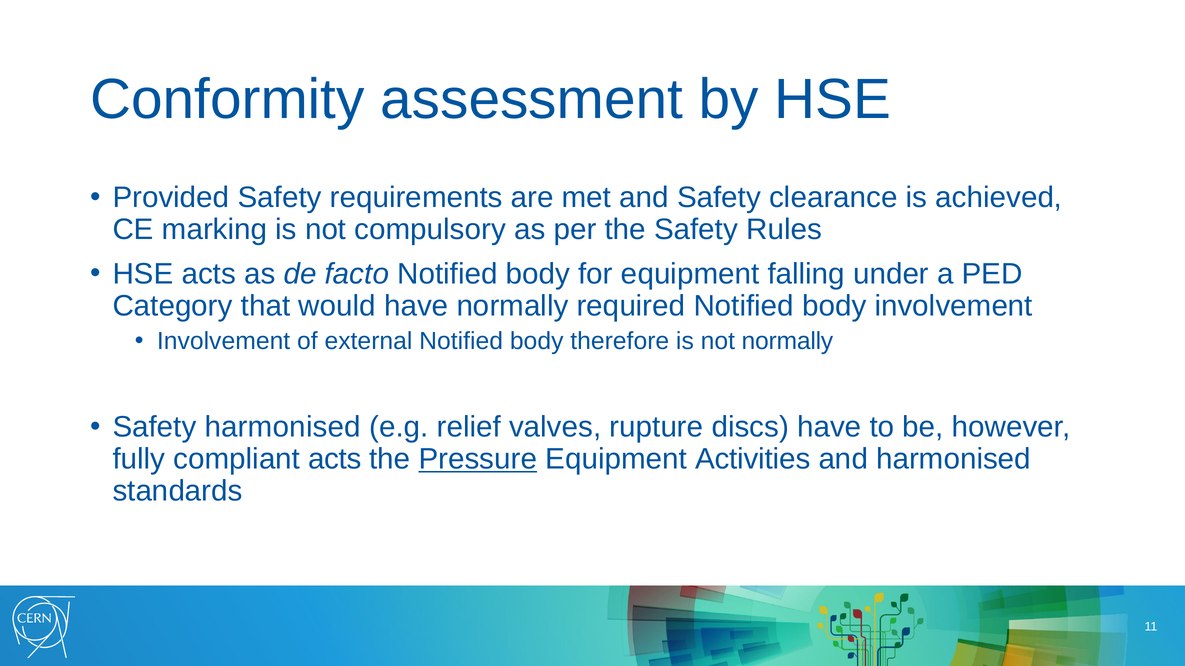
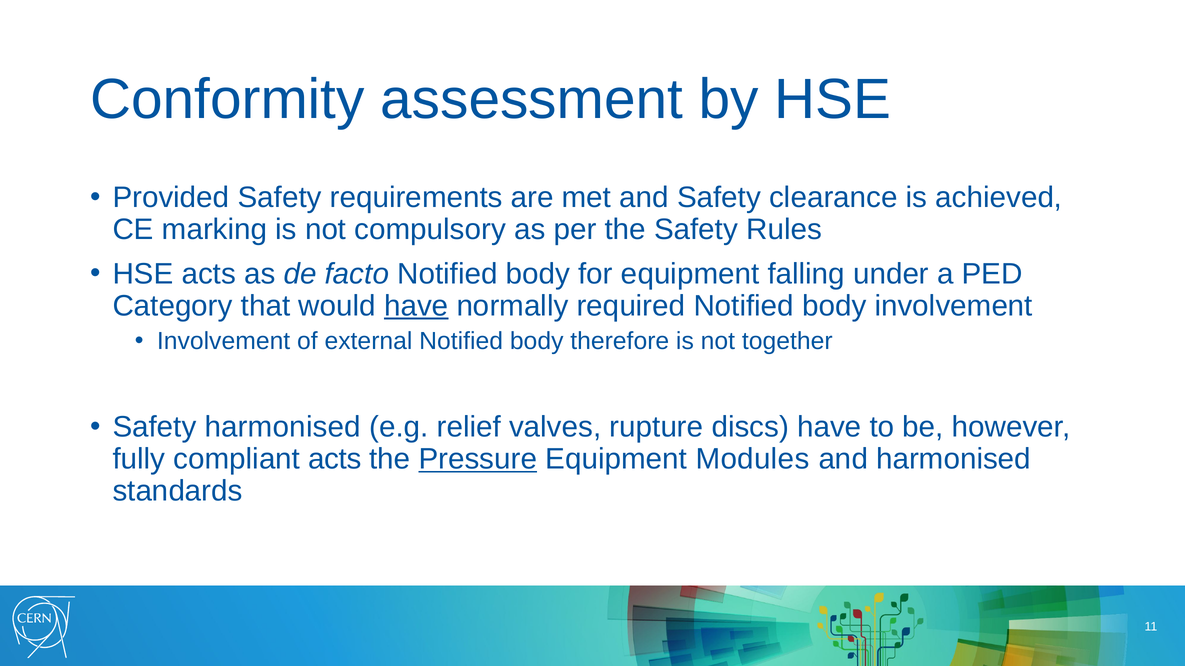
have at (416, 306) underline: none -> present
not normally: normally -> together
Activities: Activities -> Modules
